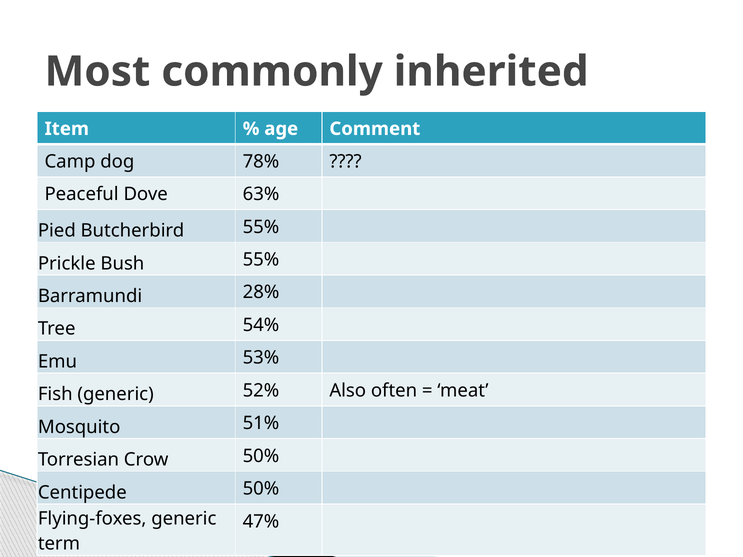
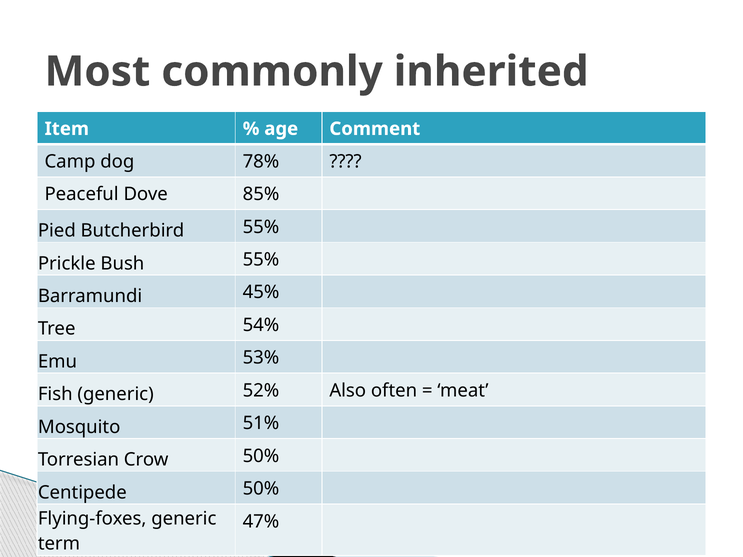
63%: 63% -> 85%
28%: 28% -> 45%
